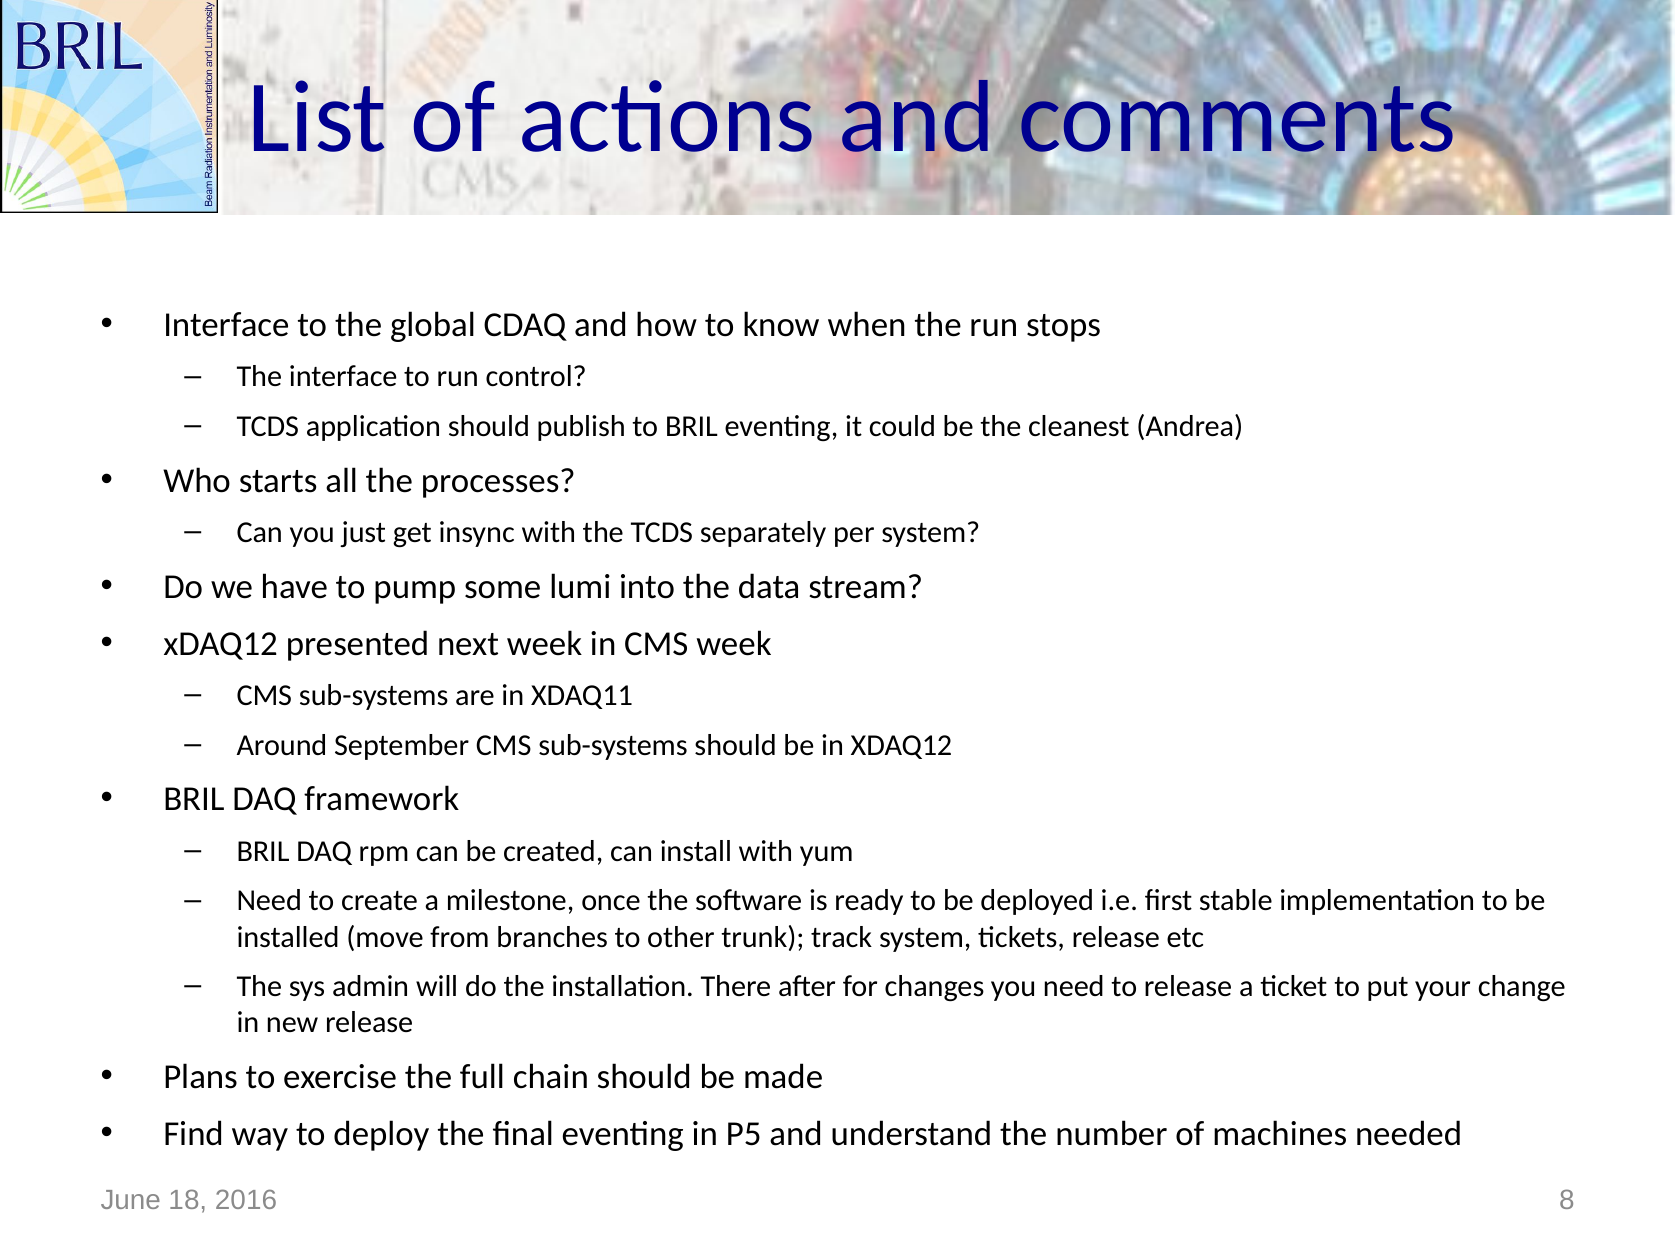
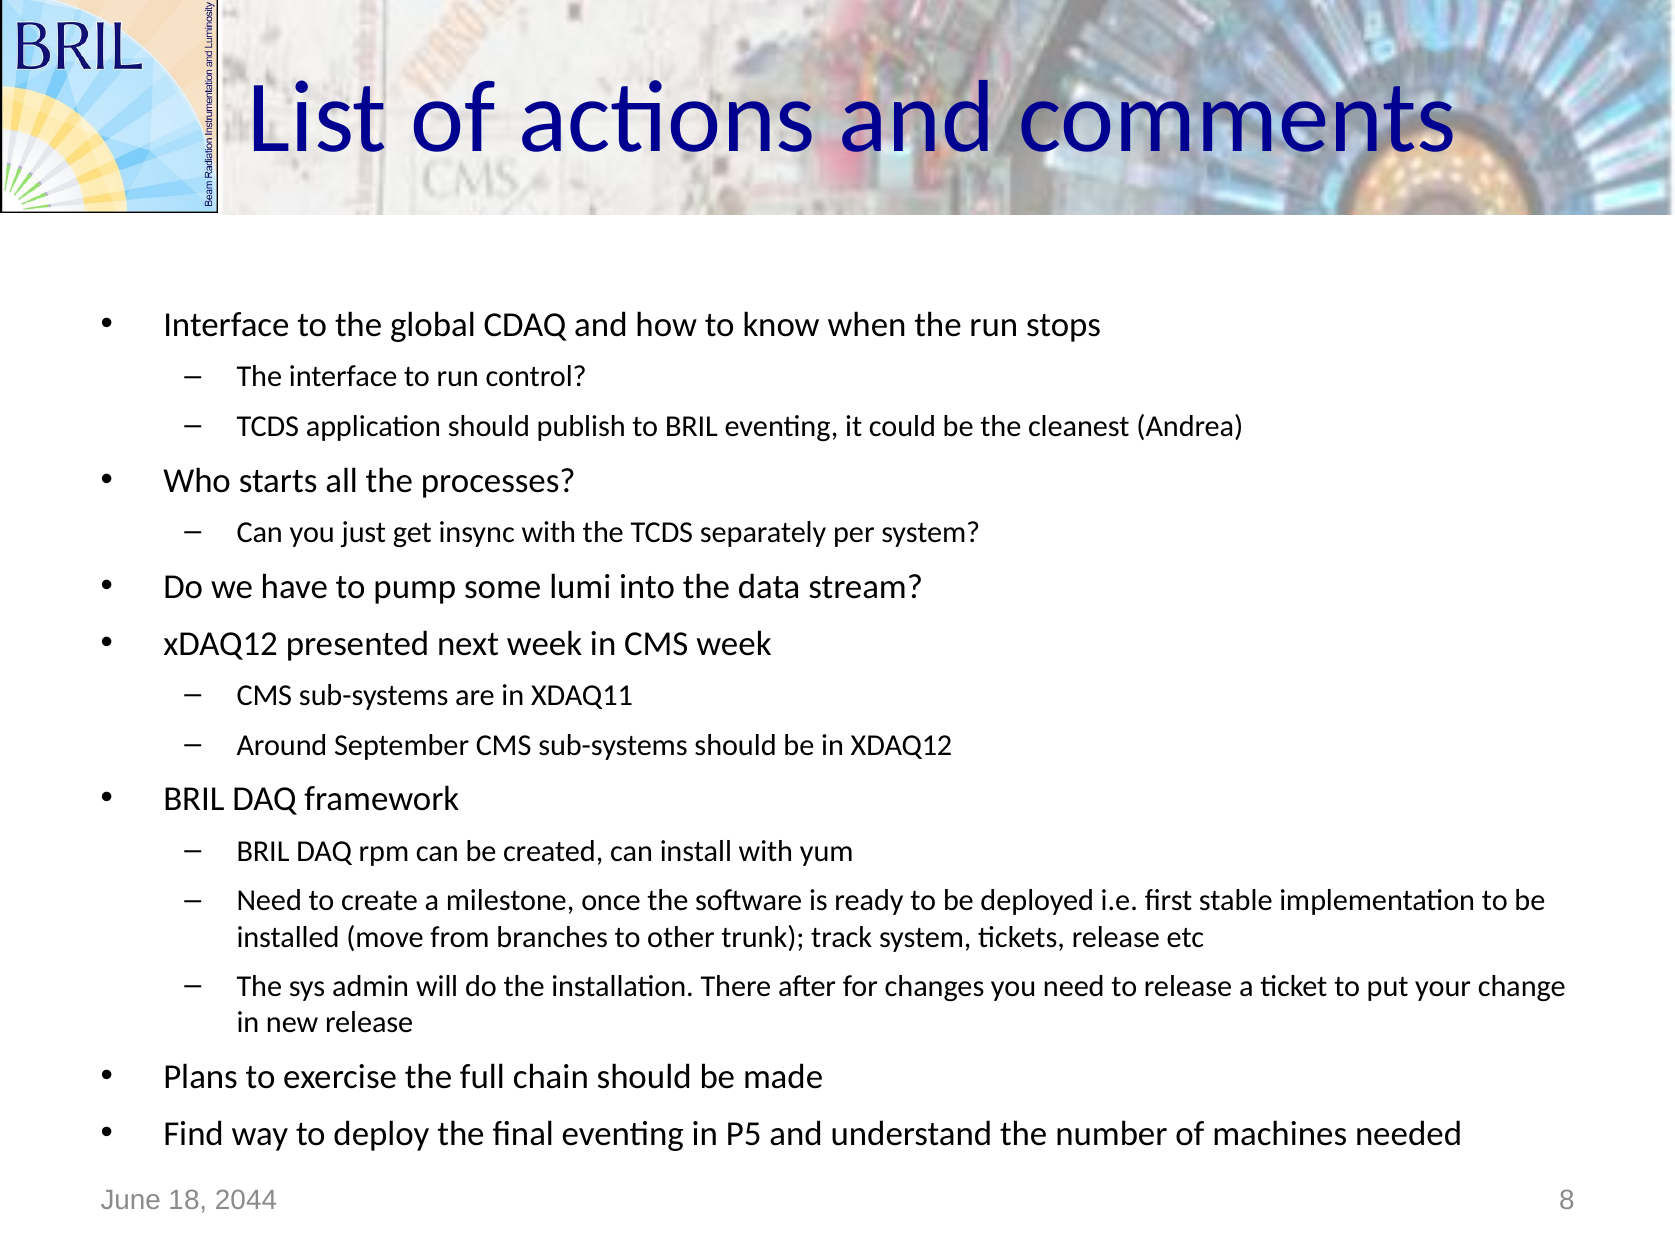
2016: 2016 -> 2044
